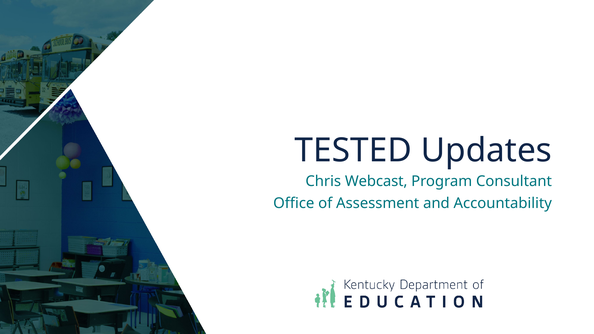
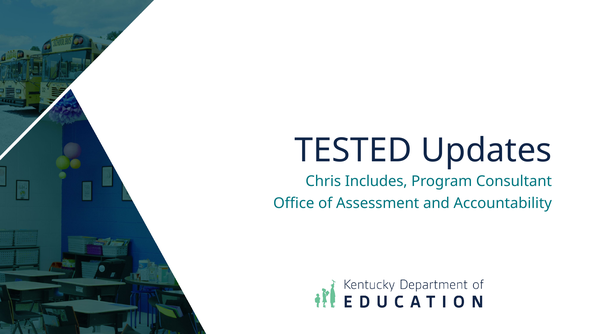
Webcast: Webcast -> Includes
